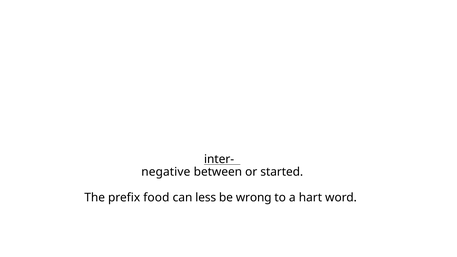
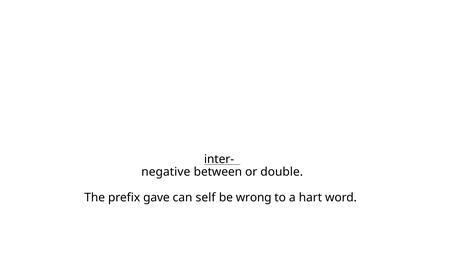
started: started -> double
food: food -> gave
less: less -> self
